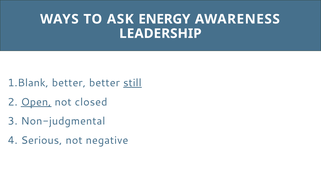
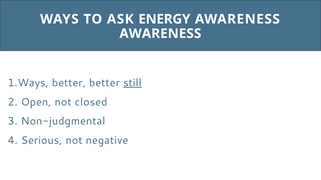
LEADERSHIP at (160, 34): LEADERSHIP -> AWARENESS
1.Blank: 1.Blank -> 1.Ways
Open underline: present -> none
